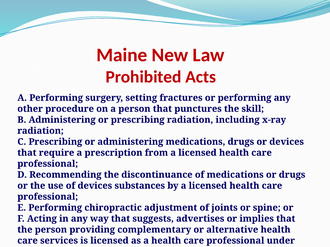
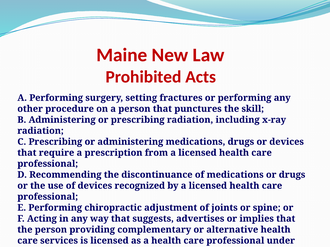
substances: substances -> recognized
